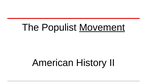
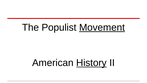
History underline: none -> present
